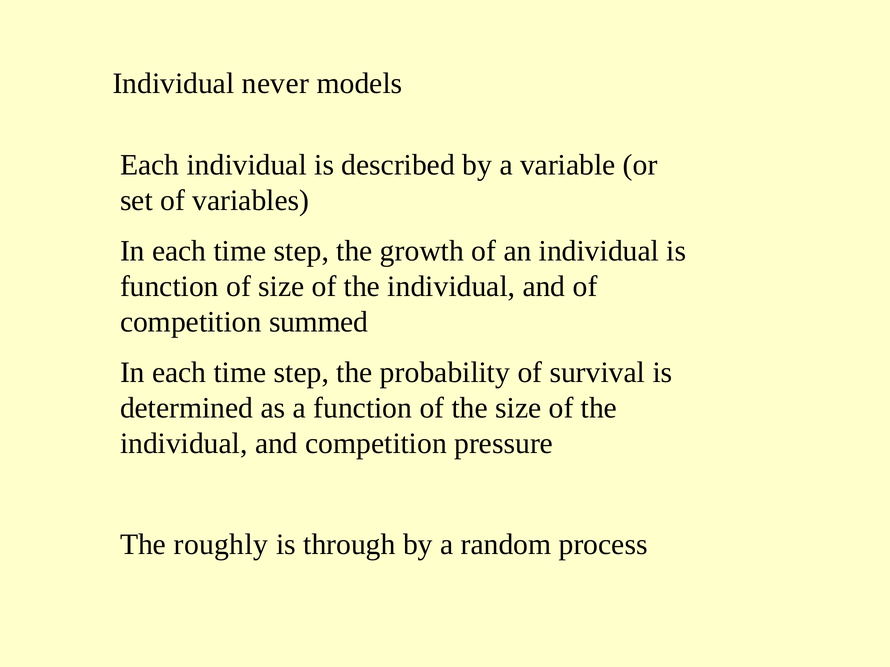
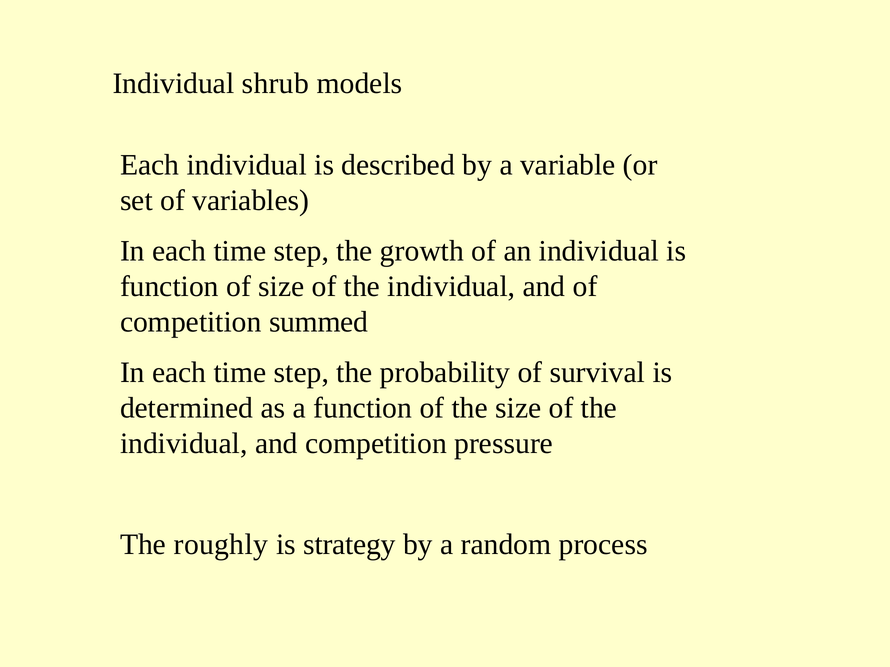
never: never -> shrub
through: through -> strategy
